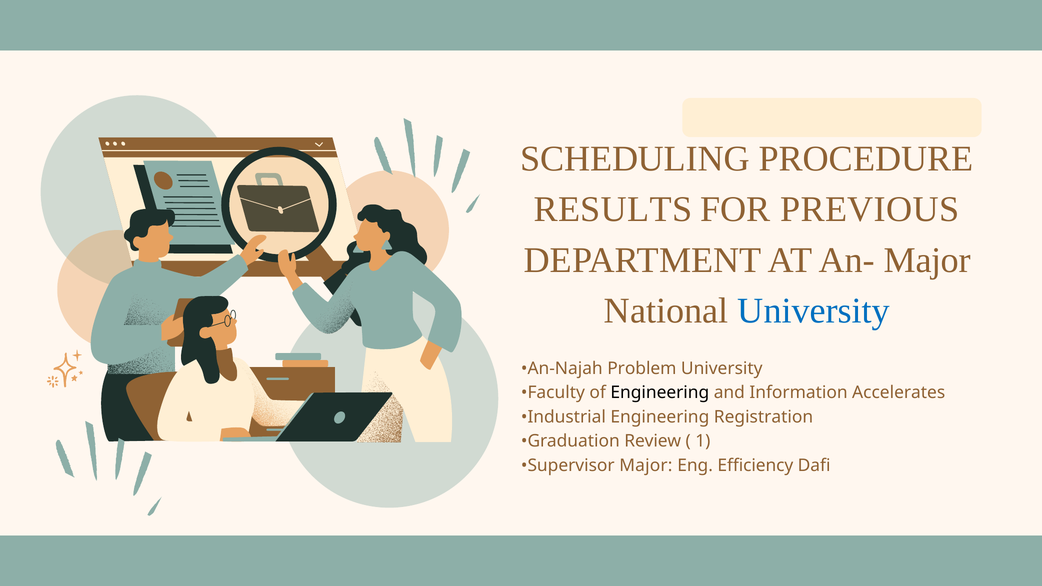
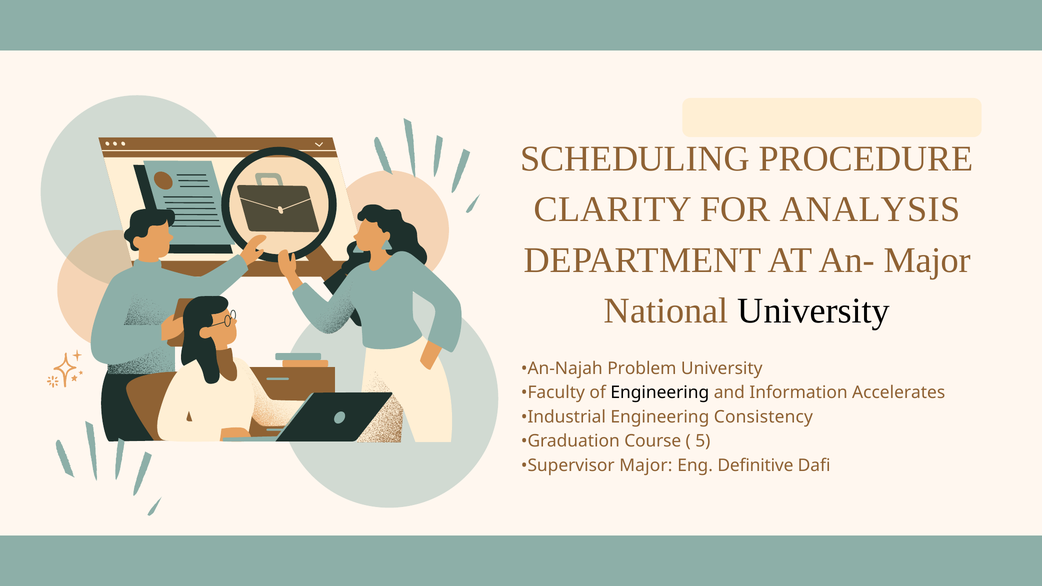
RESULTS: RESULTS -> CLARITY
PREVIOUS: PREVIOUS -> ANALYSIS
University at (814, 311) colour: blue -> black
Registration: Registration -> Consistency
Review: Review -> Course
1: 1 -> 5
Efficiency: Efficiency -> Definitive
